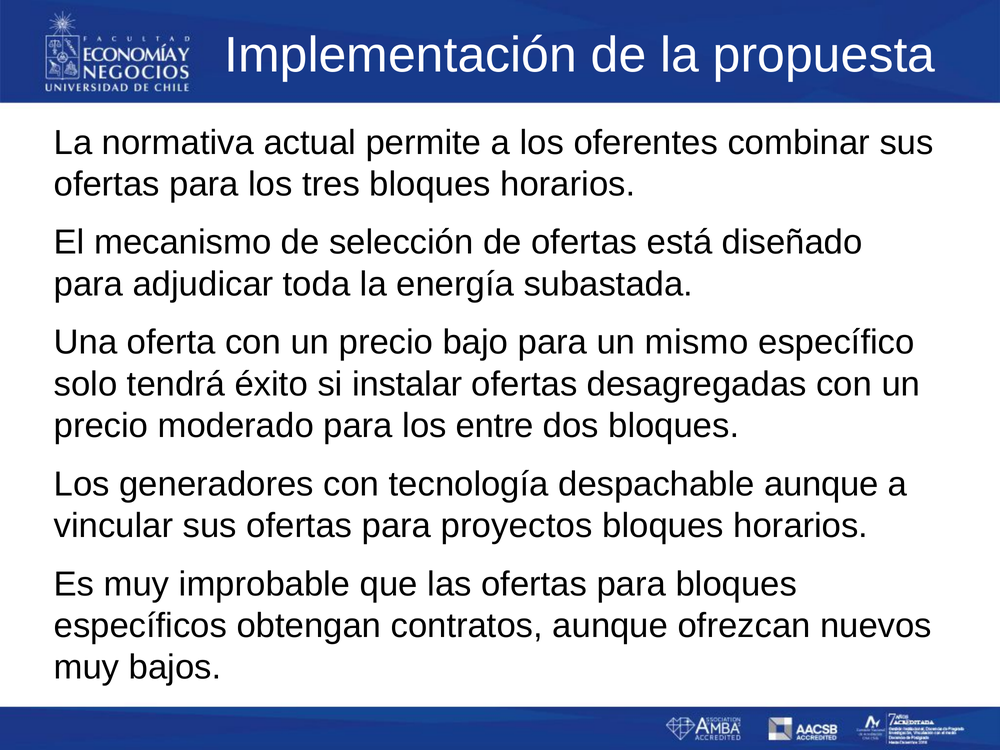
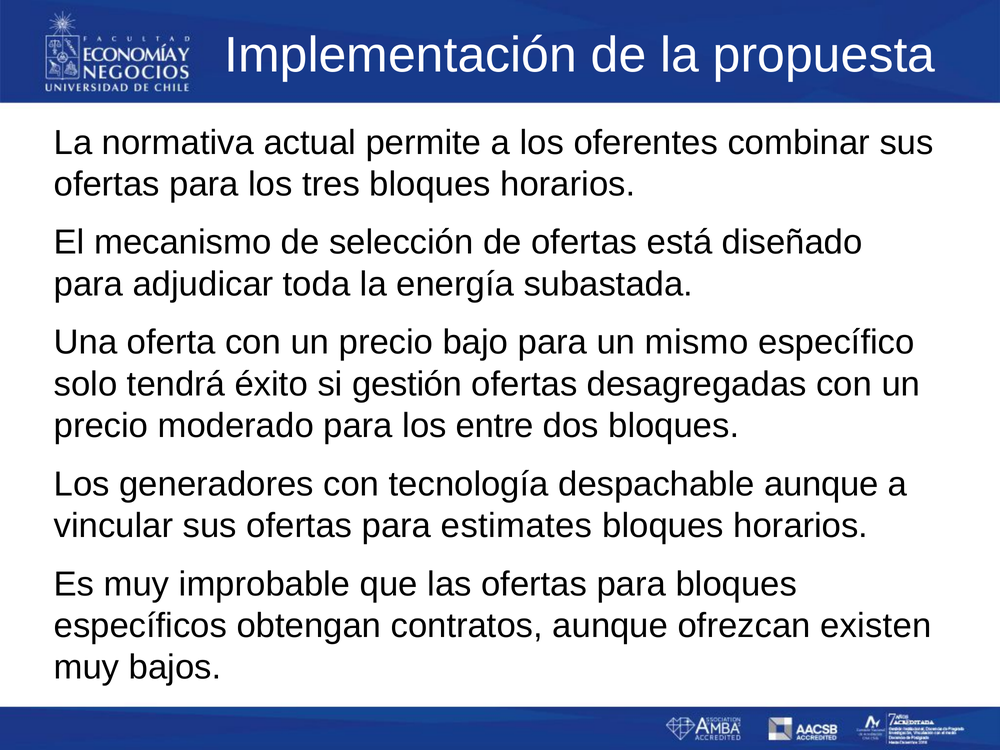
instalar: instalar -> gestión
proyectos: proyectos -> estimates
nuevos: nuevos -> existen
